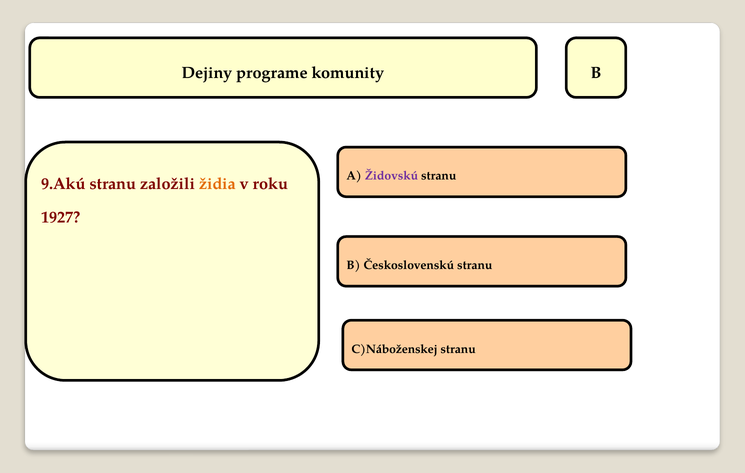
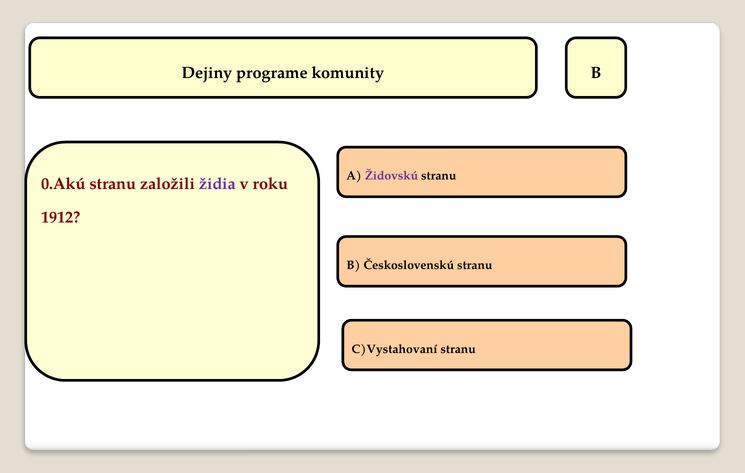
9.Akú: 9.Akú -> 0.Akú
židia colour: orange -> purple
1927: 1927 -> 1912
C)Náboženskej: C)Náboženskej -> C)Vystahovaní
